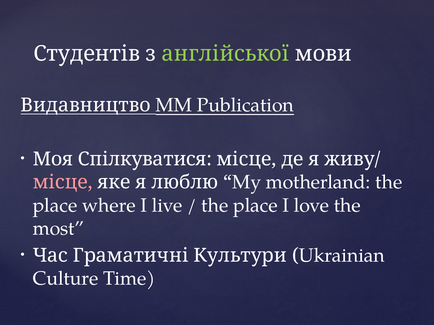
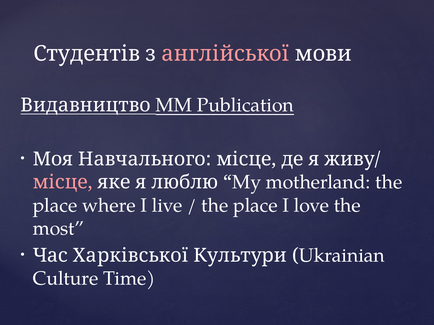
англійської colour: light green -> pink
Спілкуватися: Спілкуватися -> Навчального
Граматичні: Граматичні -> Харківської
